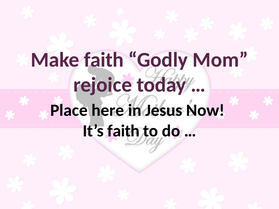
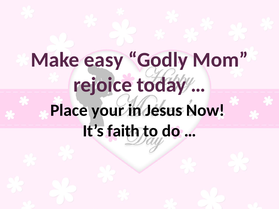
Make faith: faith -> easy
here: here -> your
